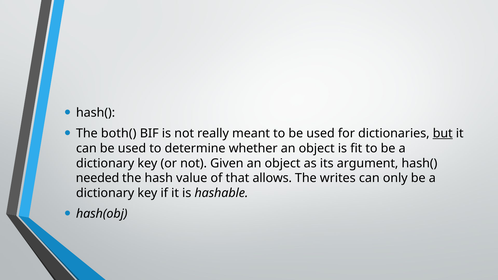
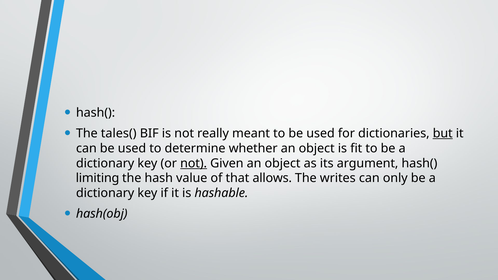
both(: both( -> tales(
not at (194, 163) underline: none -> present
needed: needed -> limiting
